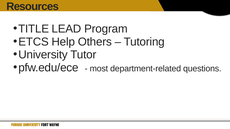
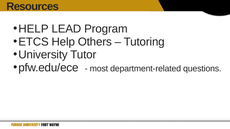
TITLE at (34, 29): TITLE -> HELP
